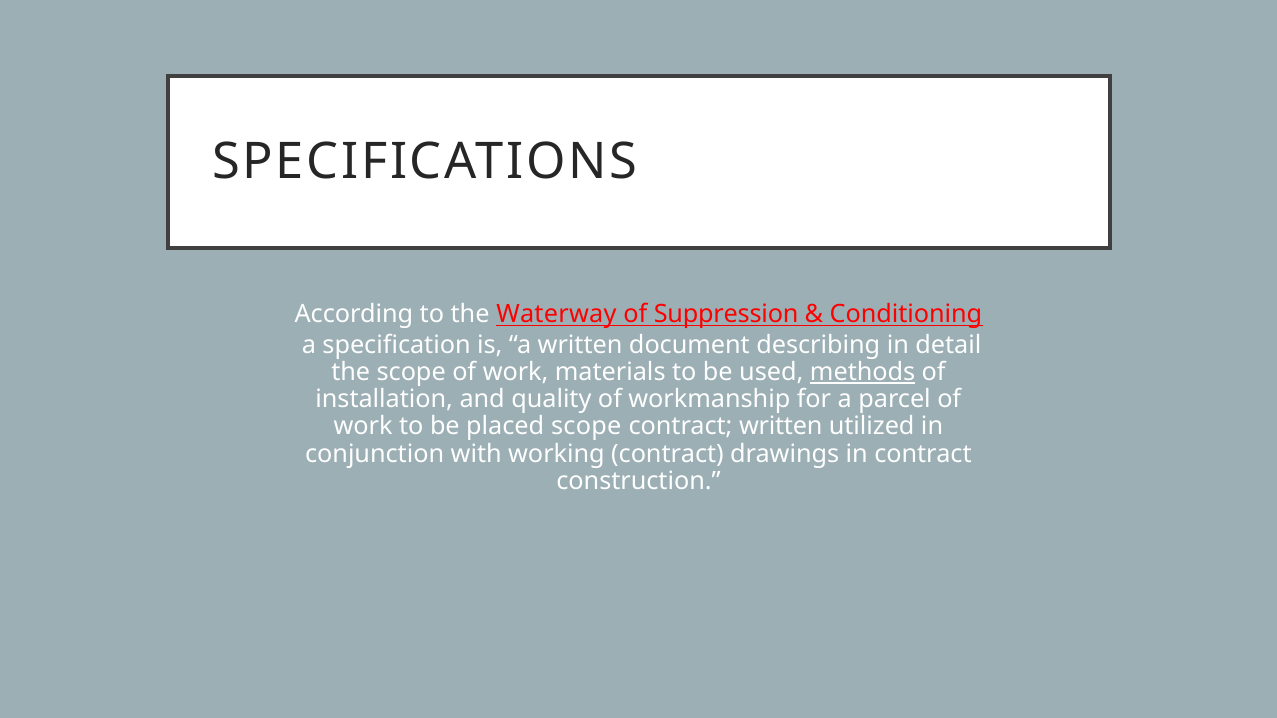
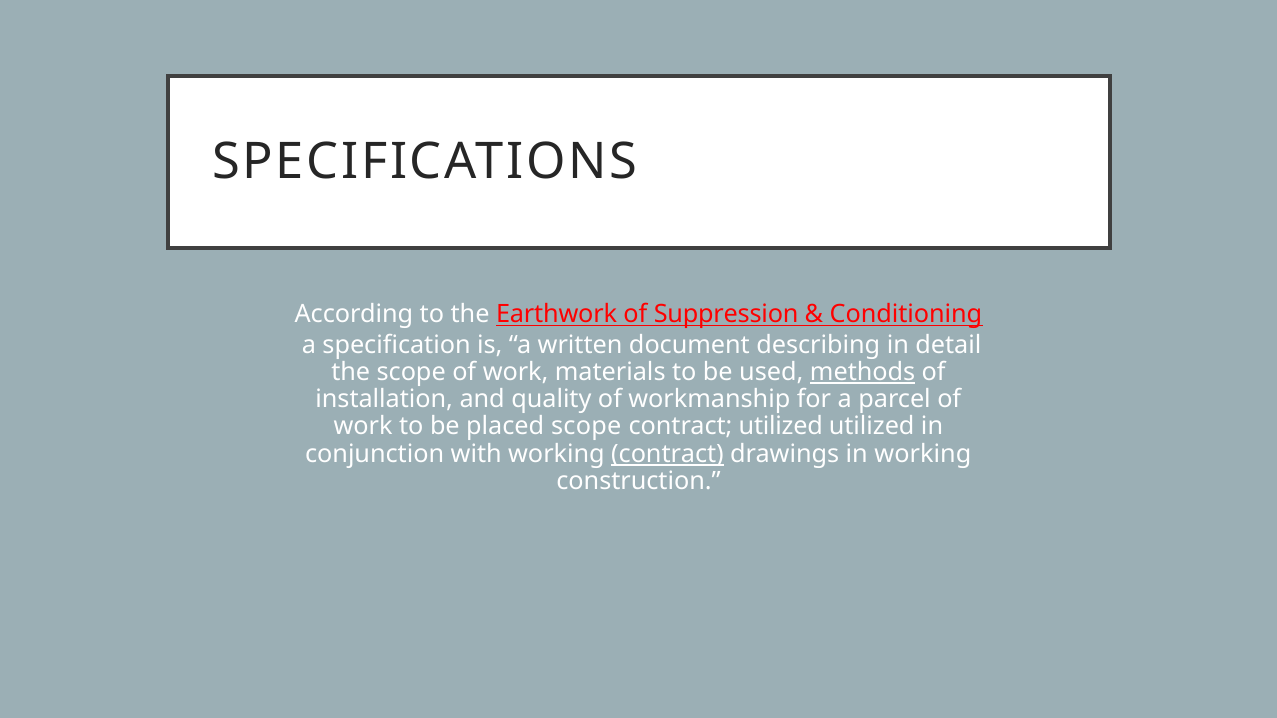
Waterway: Waterway -> Earthwork
contract written: written -> utilized
contract at (667, 454) underline: none -> present
in contract: contract -> working
